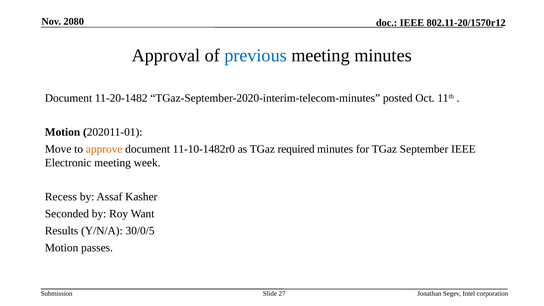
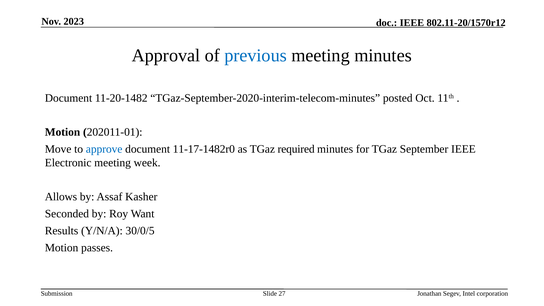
2080: 2080 -> 2023
approve colour: orange -> blue
11-10-1482r0: 11-10-1482r0 -> 11-17-1482r0
Recess: Recess -> Allows
